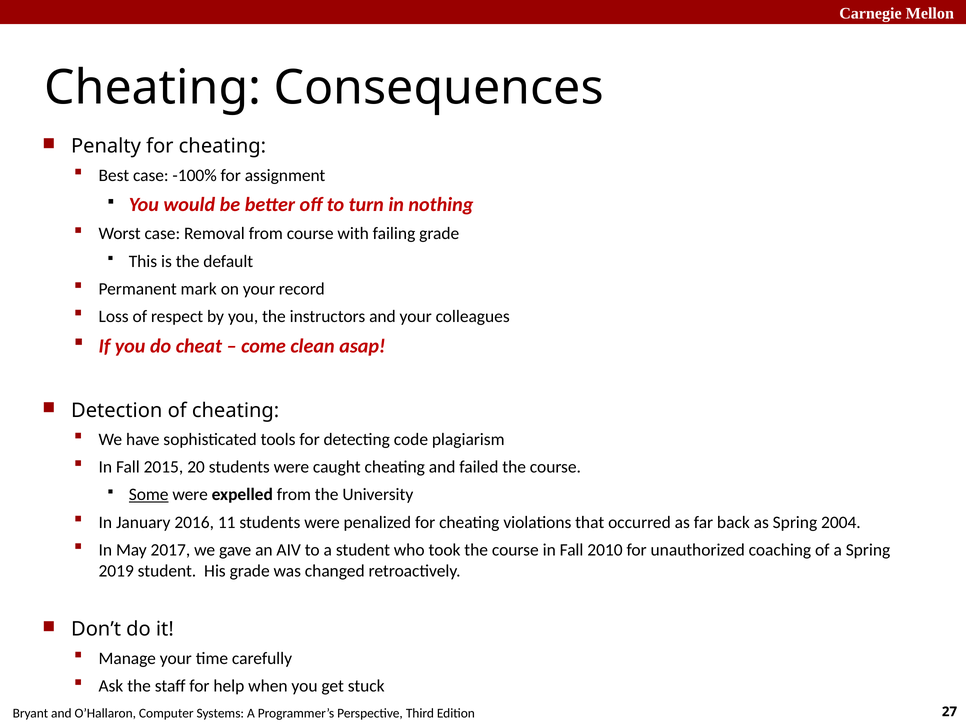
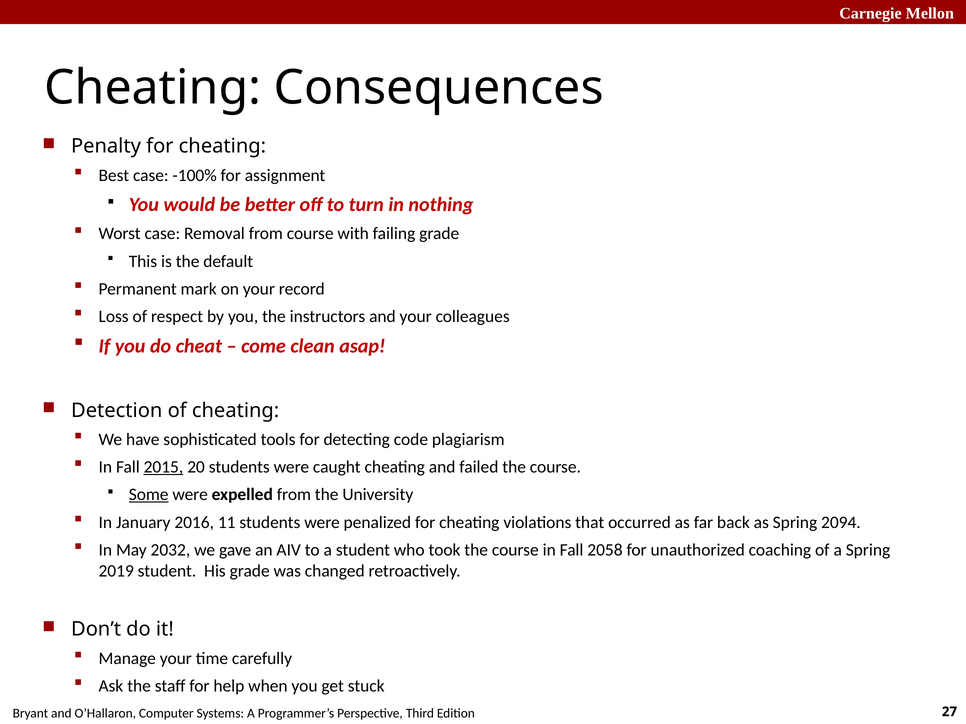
2015 underline: none -> present
2004: 2004 -> 2094
2017: 2017 -> 2032
2010: 2010 -> 2058
